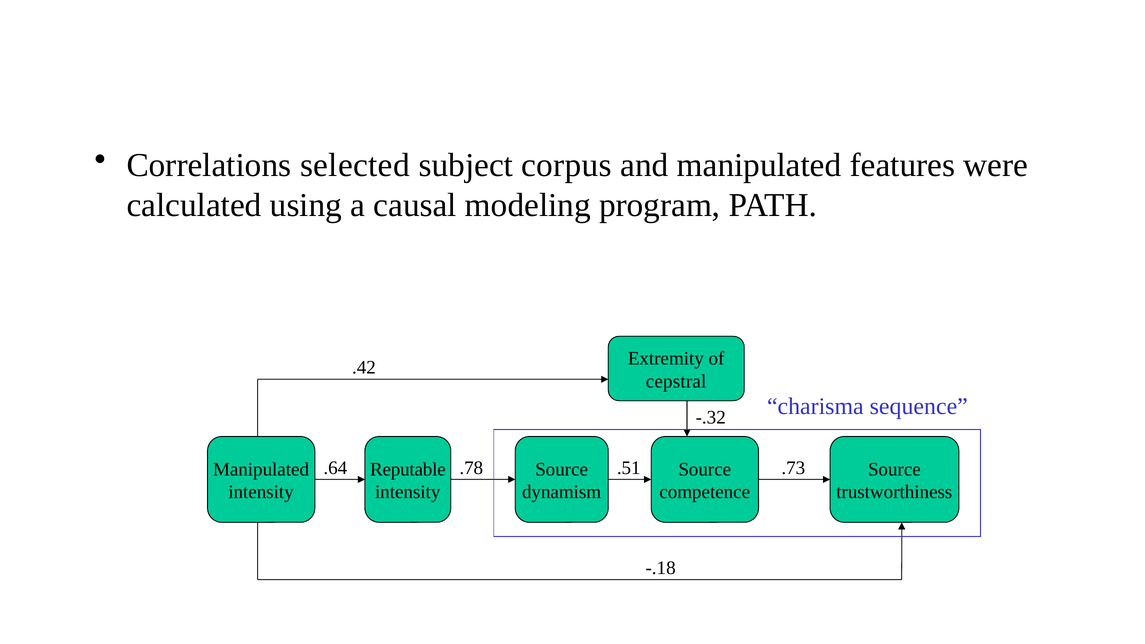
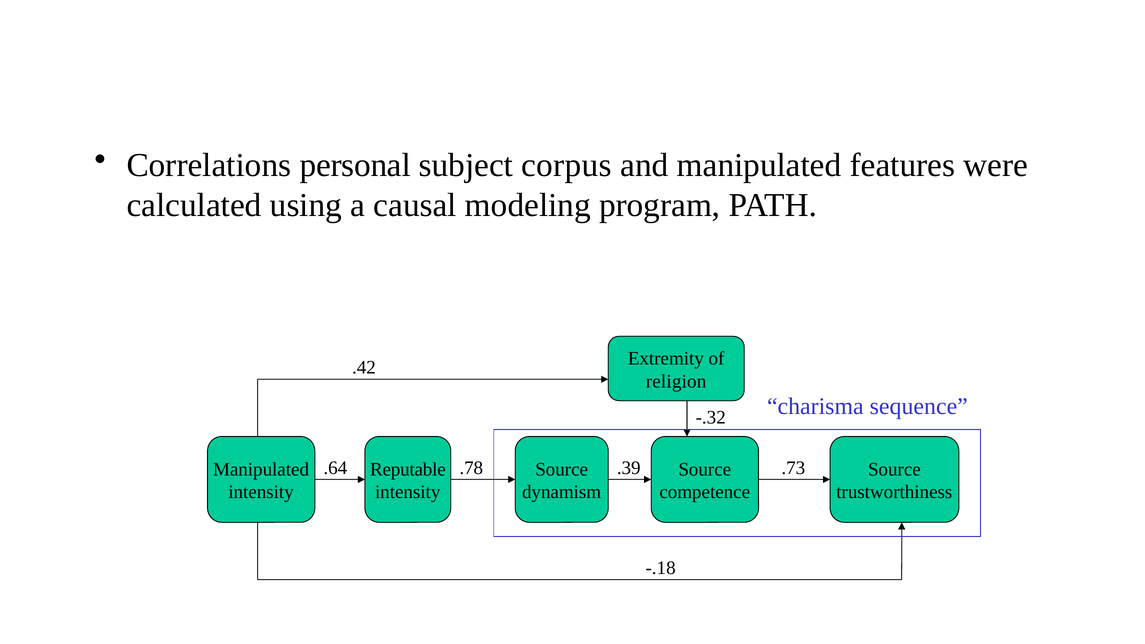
selected: selected -> personal
cepstral: cepstral -> religion
.51: .51 -> .39
